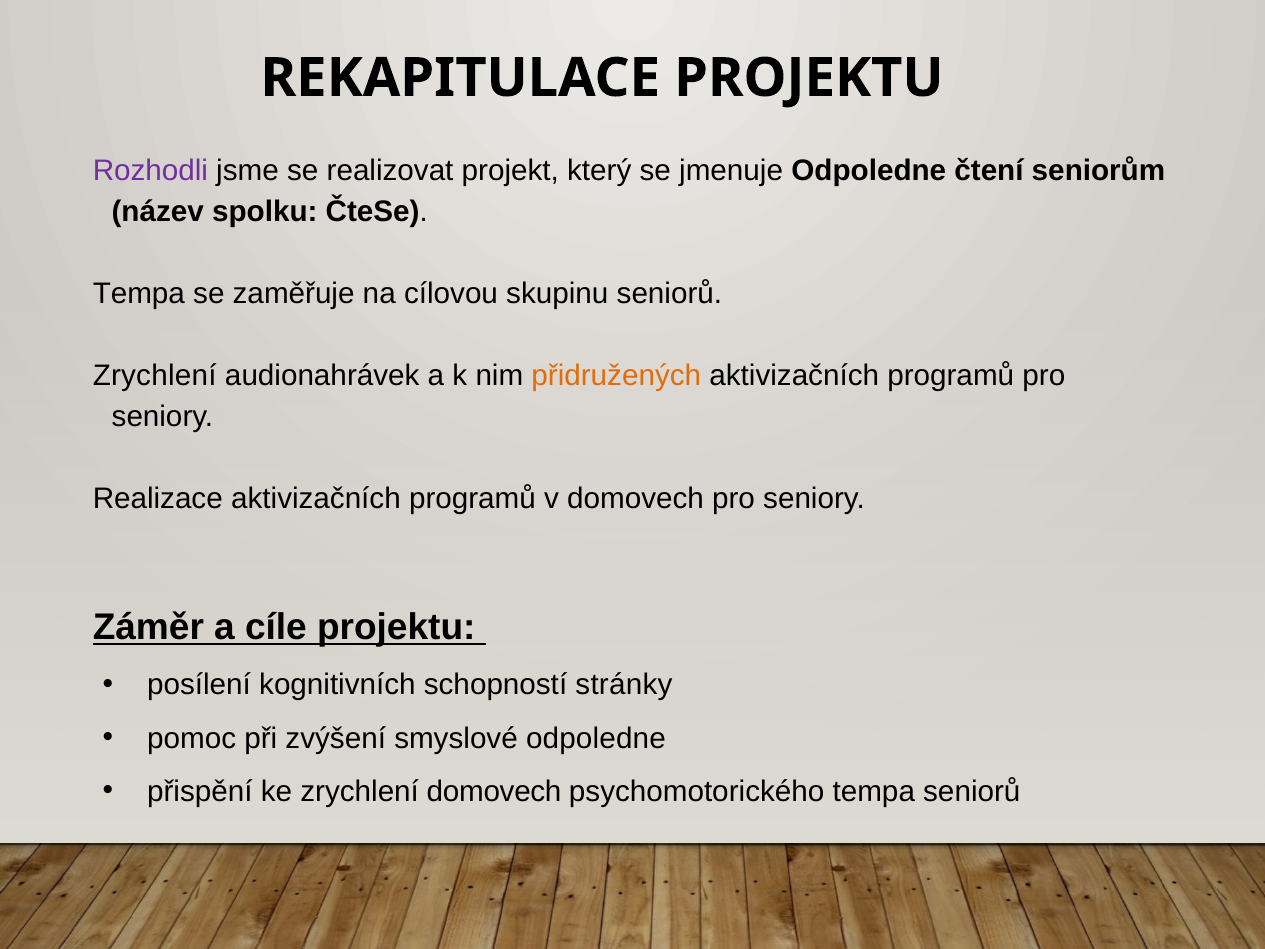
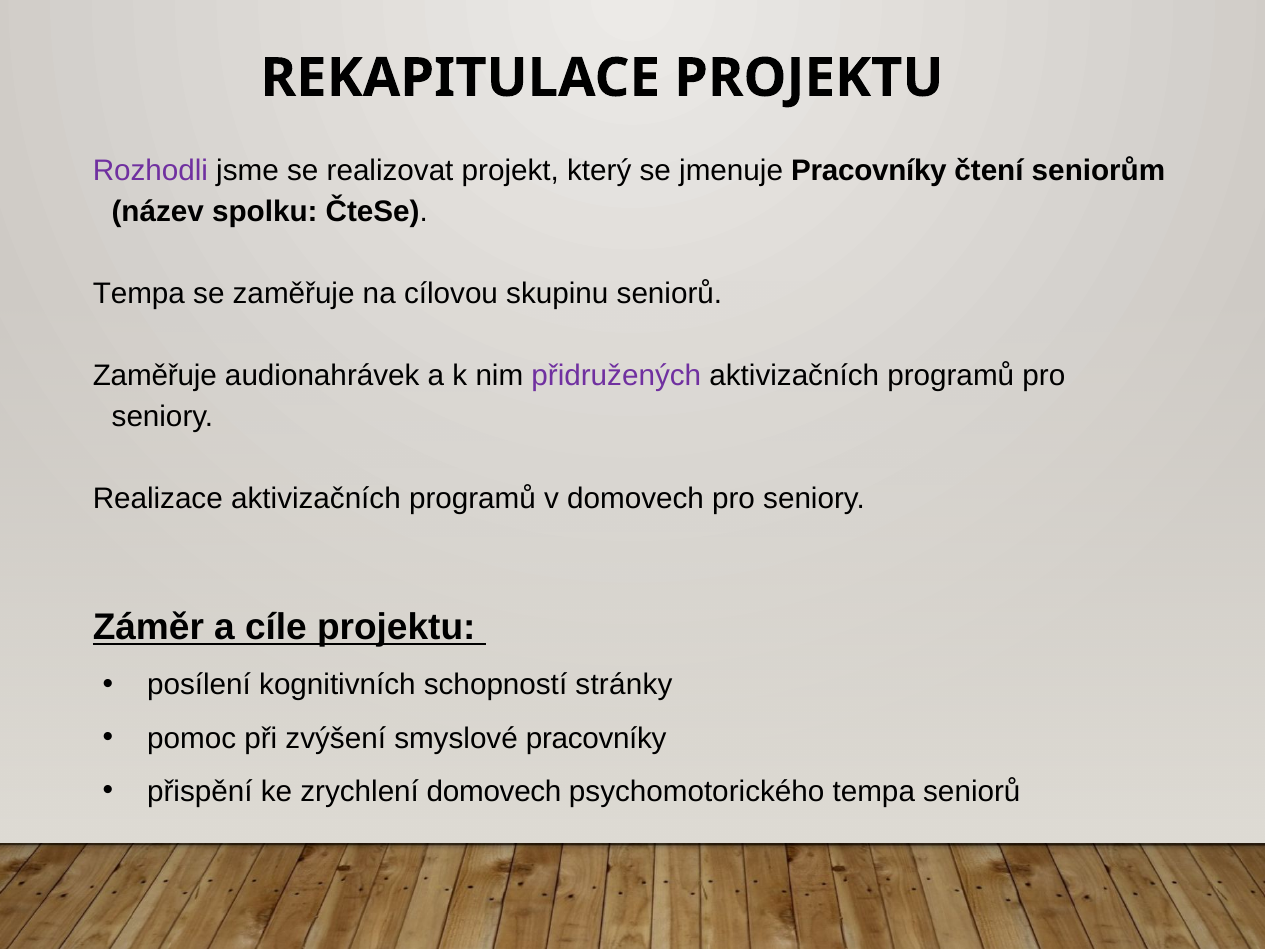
jmenuje Odpoledne: Odpoledne -> Pracovníky
Zrychlení at (155, 376): Zrychlení -> Zaměřuje
přidružených colour: orange -> purple
smyslové odpoledne: odpoledne -> pracovníky
